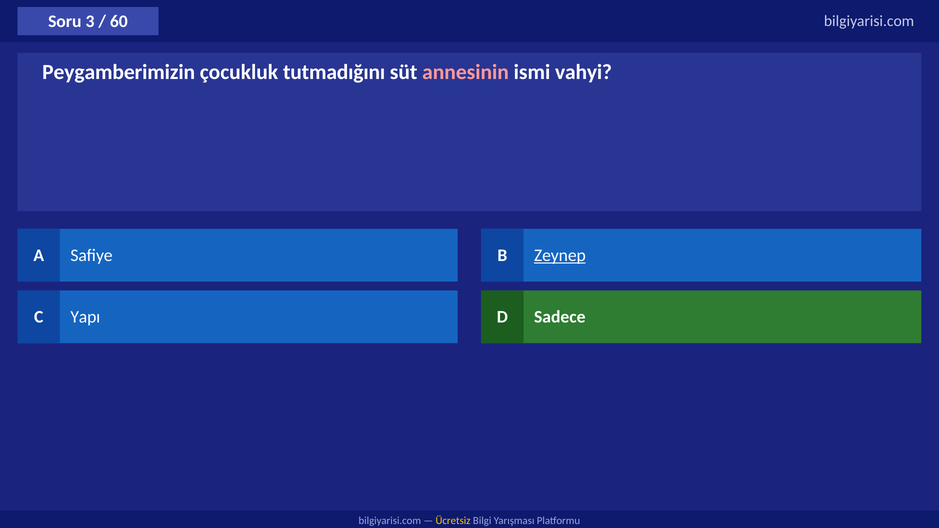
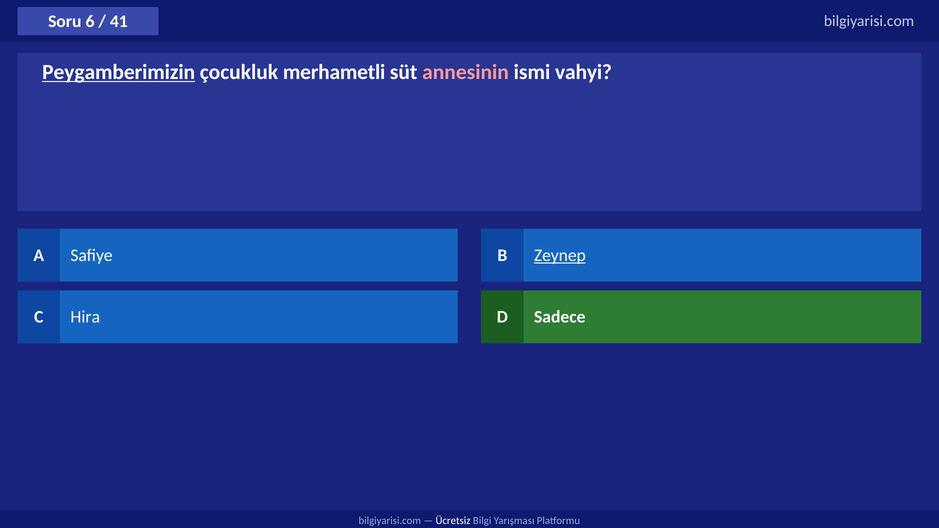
3: 3 -> 6
60: 60 -> 41
Peygamberimizin underline: none -> present
tutmadığını: tutmadığını -> merhametli
Yapı: Yapı -> Hira
Ücretsiz colour: yellow -> white
